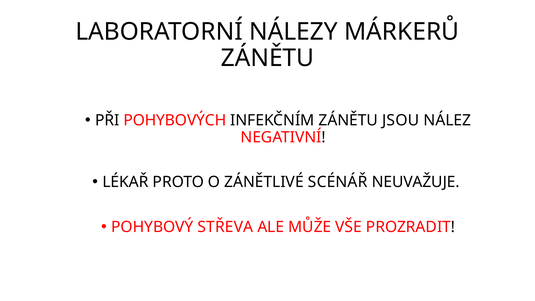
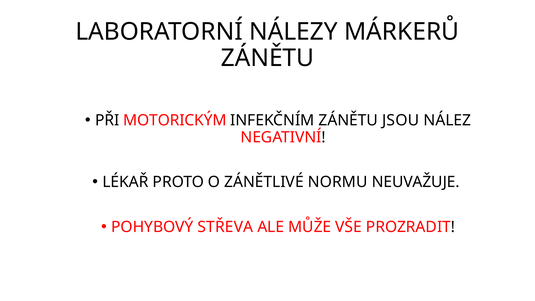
POHYBOVÝCH: POHYBOVÝCH -> MOTORICKÝM
SCÉNÁŘ: SCÉNÁŘ -> NORMU
